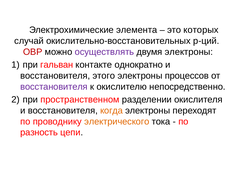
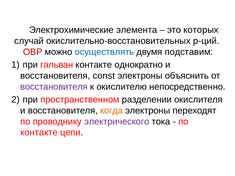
осуществлять colour: purple -> blue
двумя электроны: электроны -> подставим
этого: этого -> const
процессов: процессов -> объяснить
электрического colour: orange -> purple
разность at (39, 133): разность -> контакте
